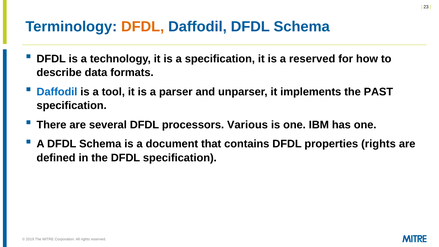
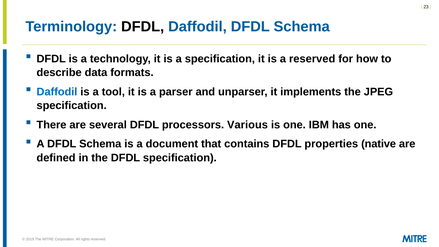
DFDL at (143, 27) colour: orange -> black
PAST: PAST -> JPEG
properties rights: rights -> native
